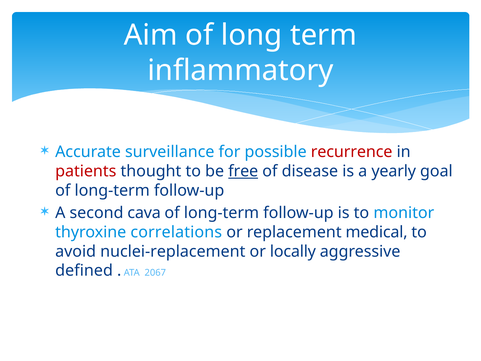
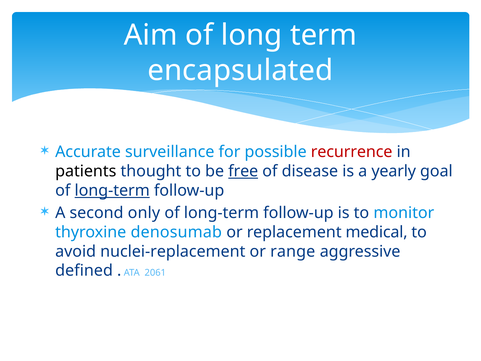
inflammatory: inflammatory -> encapsulated
patients colour: red -> black
long-term at (112, 190) underline: none -> present
cava: cava -> only
correlations: correlations -> denosumab
locally: locally -> range
2067: 2067 -> 2061
